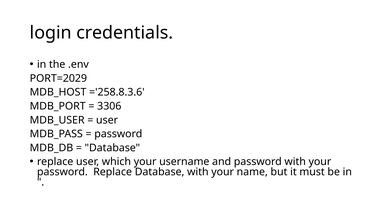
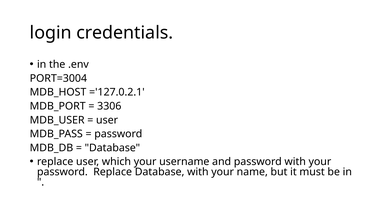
PORT=2029: PORT=2029 -> PORT=3004
='258.8.3.6: ='258.8.3.6 -> ='127.0.2.1
